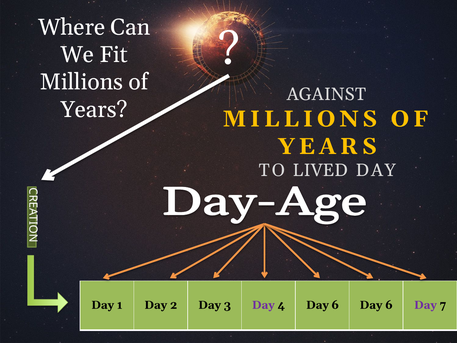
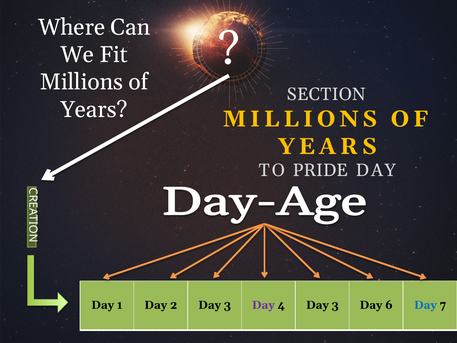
AGAINST: AGAINST -> SECTION
LIVED: LIVED -> PRIDE
4 Day 6: 6 -> 3
Day at (425, 305) colour: purple -> blue
